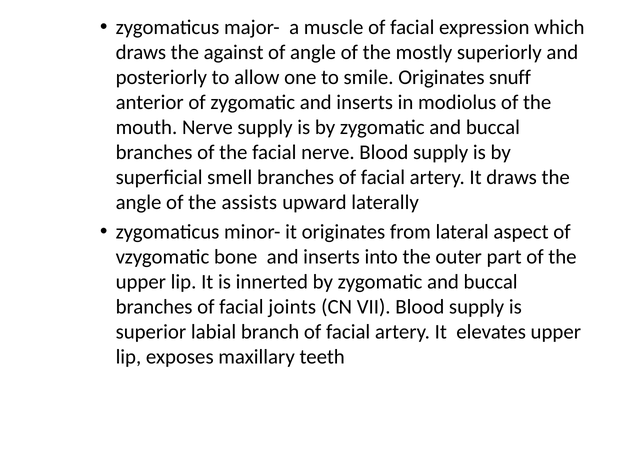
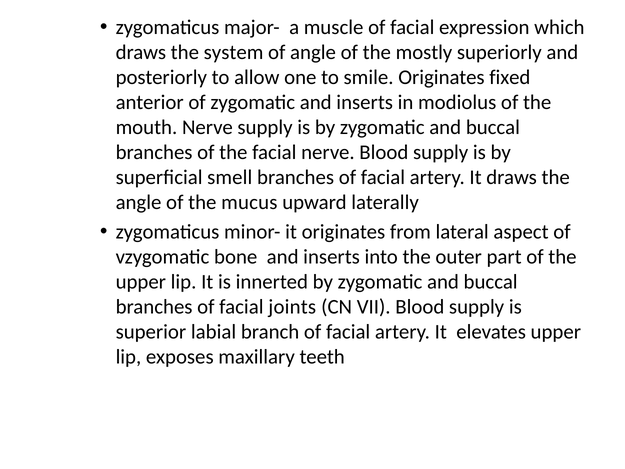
against: against -> system
snuff: snuff -> fixed
assists: assists -> mucus
